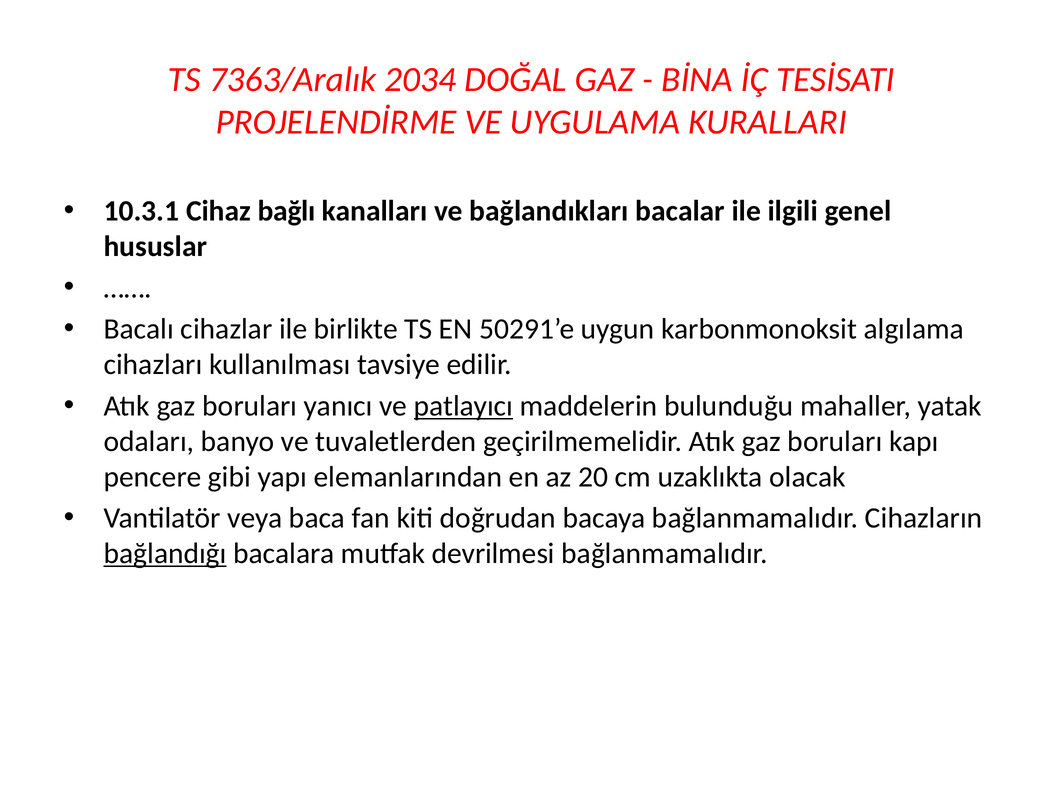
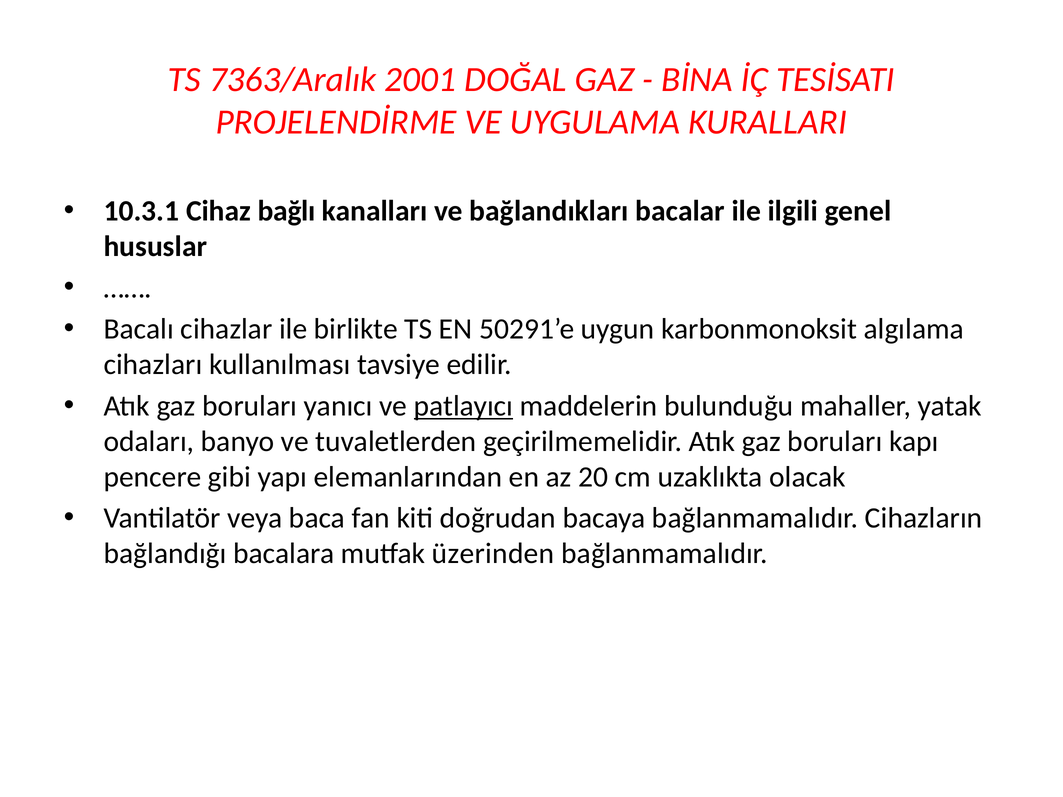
2034: 2034 -> 2001
bağlandığı underline: present -> none
devrilmesi: devrilmesi -> üzerinden
